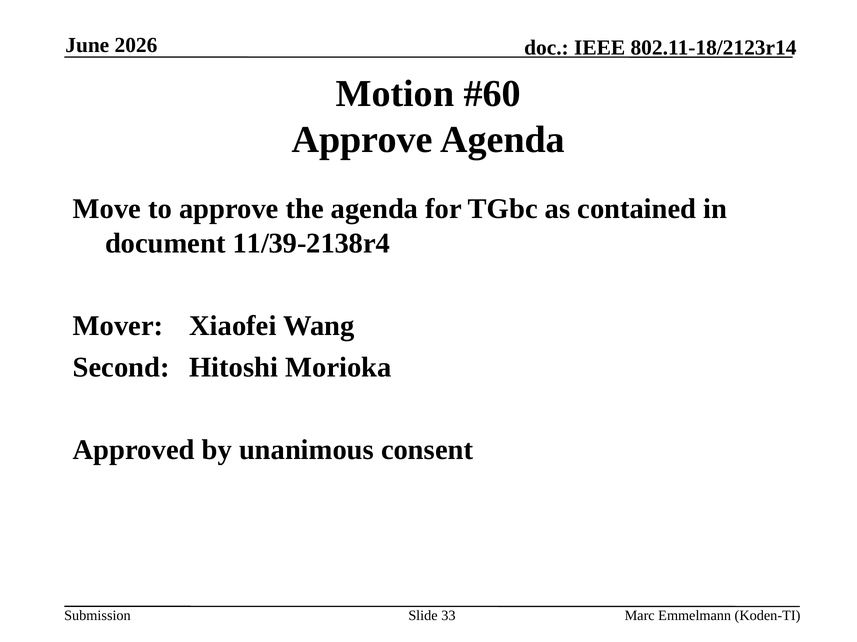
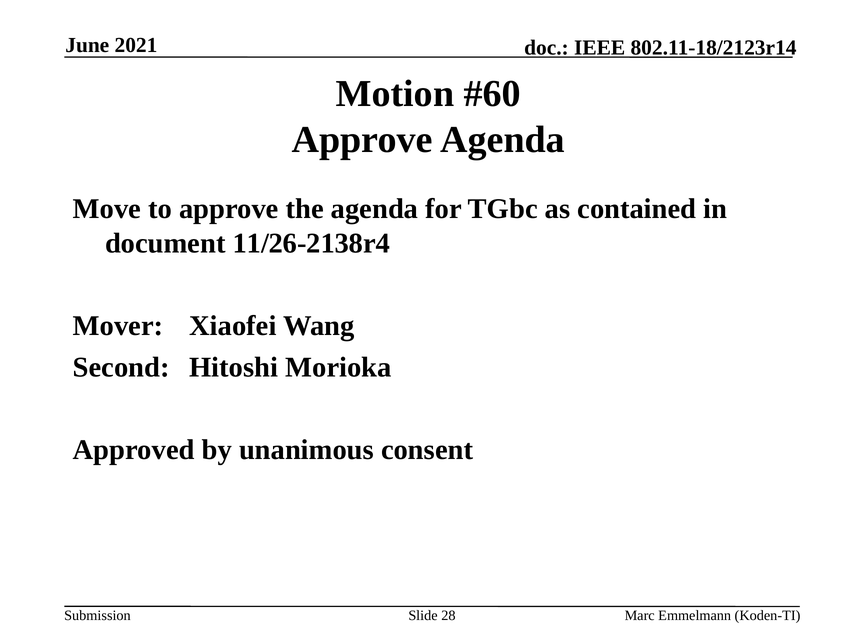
2026: 2026 -> 2021
11/39-2138r4: 11/39-2138r4 -> 11/26-2138r4
33: 33 -> 28
